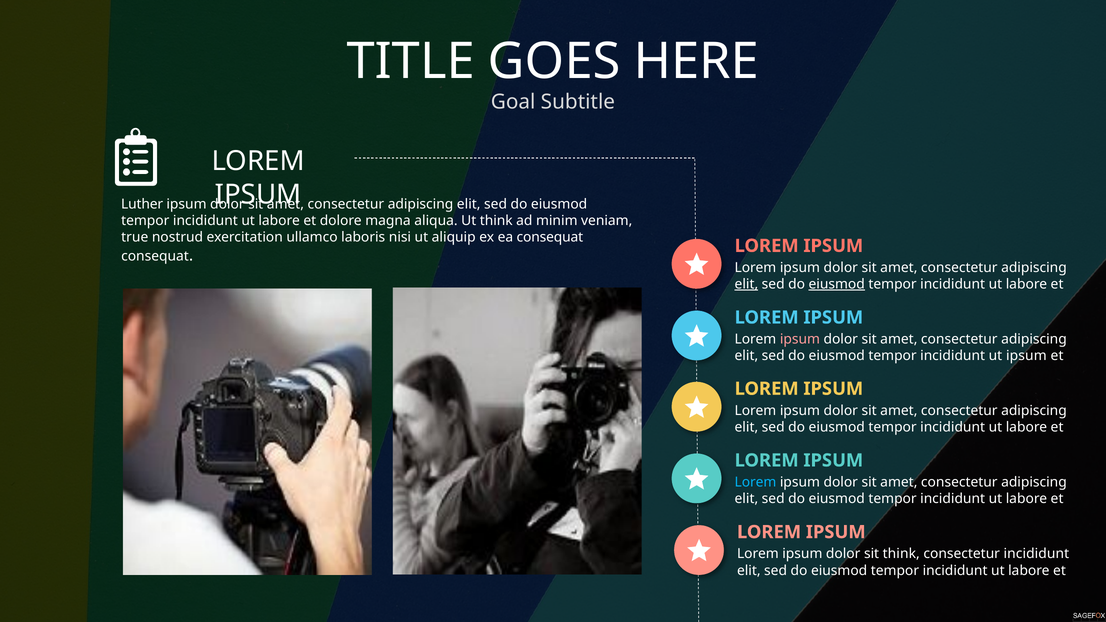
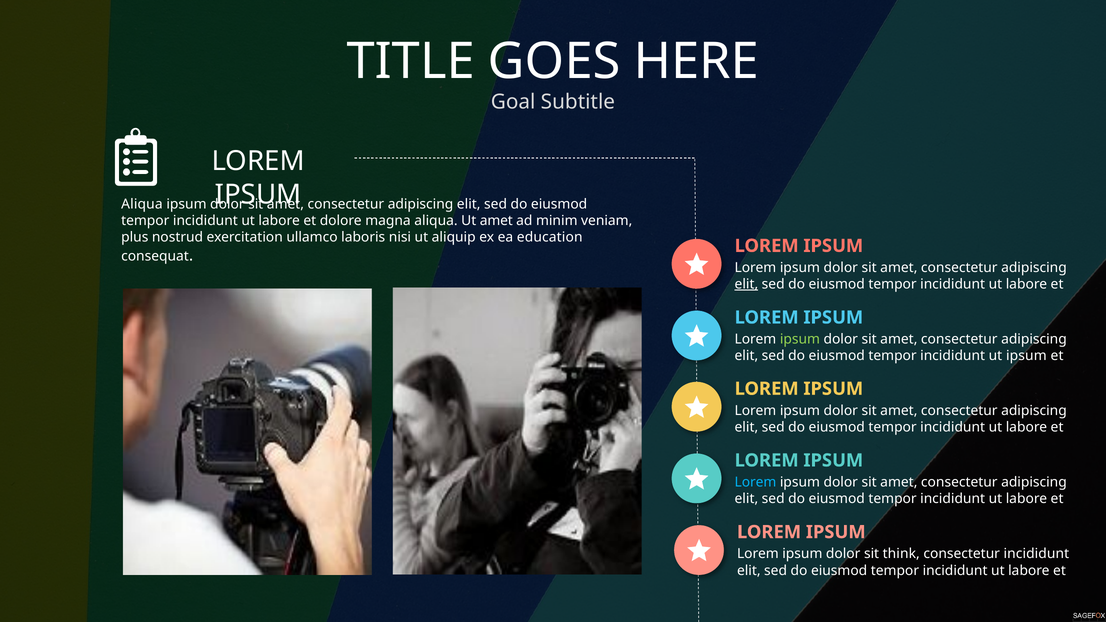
Luther at (142, 204): Luther -> Aliqua
Ut think: think -> amet
true: true -> plus
ea consequat: consequat -> education
eiusmod at (837, 284) underline: present -> none
ipsum at (800, 339) colour: pink -> light green
